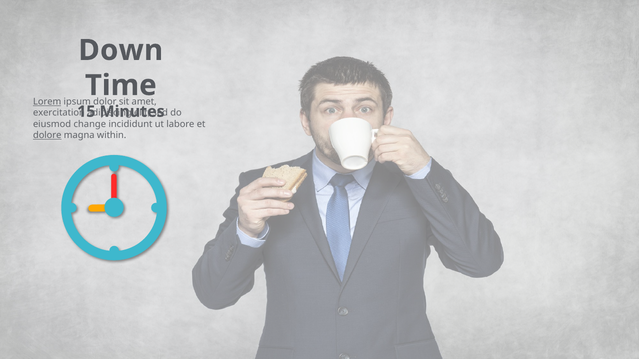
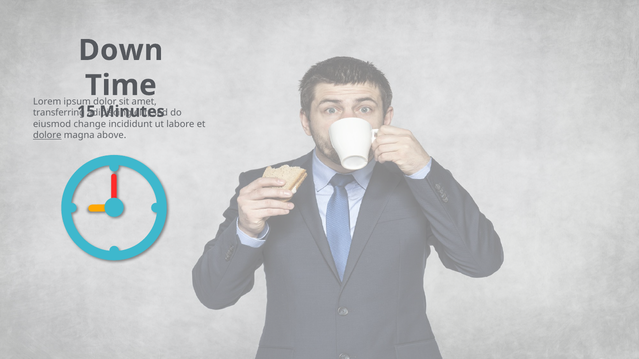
Lorem underline: present -> none
exercitation: exercitation -> transferring
within: within -> above
